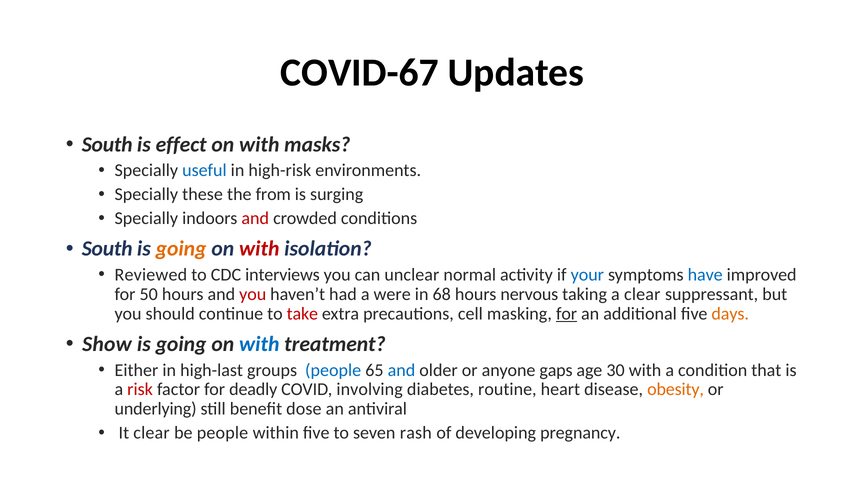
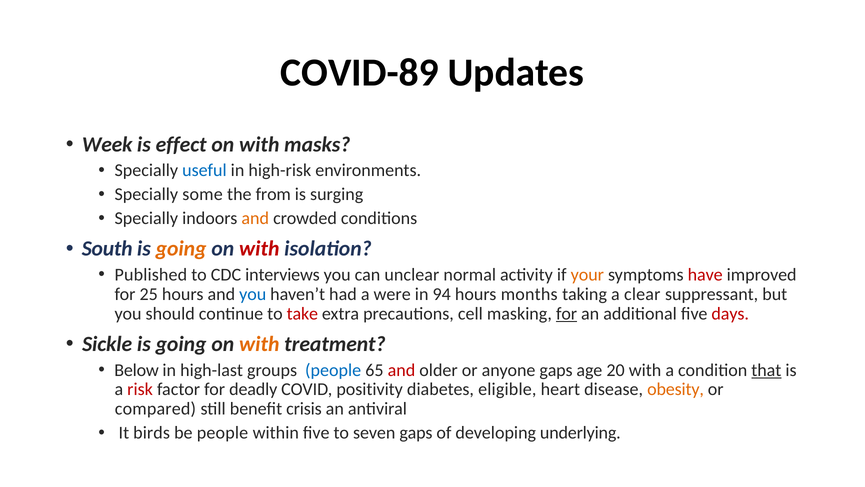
COVID-67: COVID-67 -> COVID-89
South at (107, 144): South -> Week
these: these -> some
and at (255, 218) colour: red -> orange
Reviewed: Reviewed -> Published
your colour: blue -> orange
have colour: blue -> red
50: 50 -> 25
you at (253, 294) colour: red -> blue
68: 68 -> 94
nervous: nervous -> months
days colour: orange -> red
Show: Show -> Sickle
with at (259, 344) colour: blue -> orange
Either: Either -> Below
and at (401, 370) colour: blue -> red
30: 30 -> 20
that underline: none -> present
involving: involving -> positivity
routine: routine -> eligible
underlying: underlying -> compared
dose: dose -> crisis
It clear: clear -> birds
seven rash: rash -> gaps
pregnancy: pregnancy -> underlying
